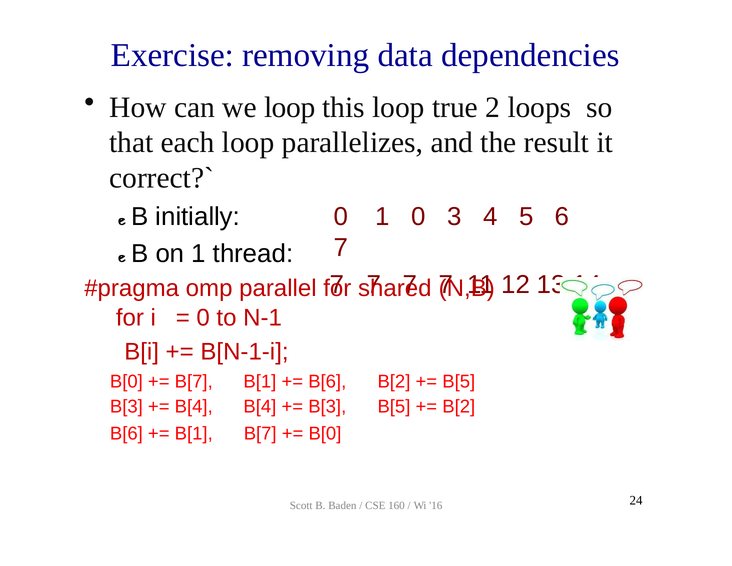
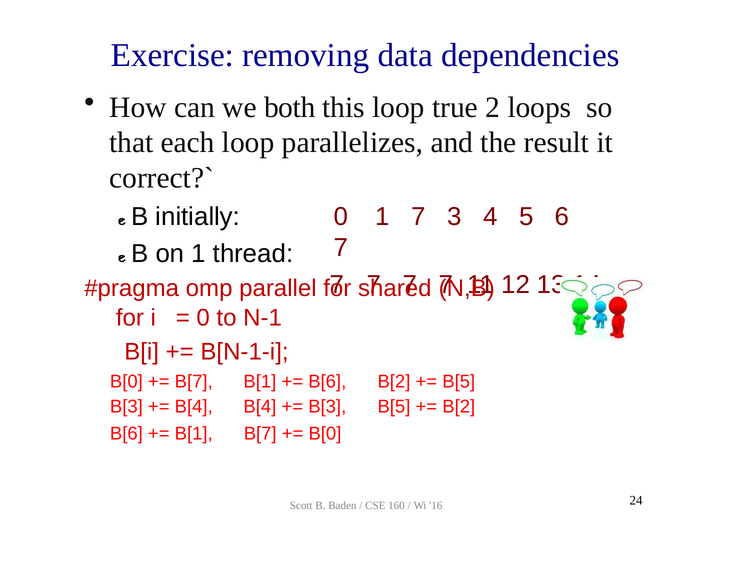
we loop: loop -> both
1 0: 0 -> 7
